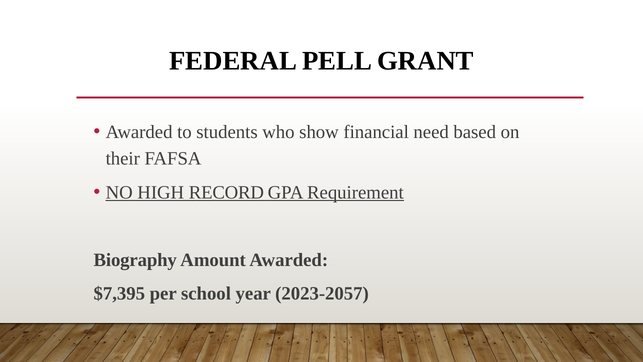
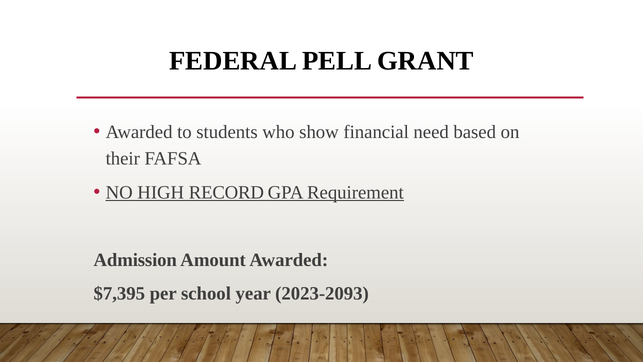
Biography: Biography -> Admission
2023-2057: 2023-2057 -> 2023-2093
